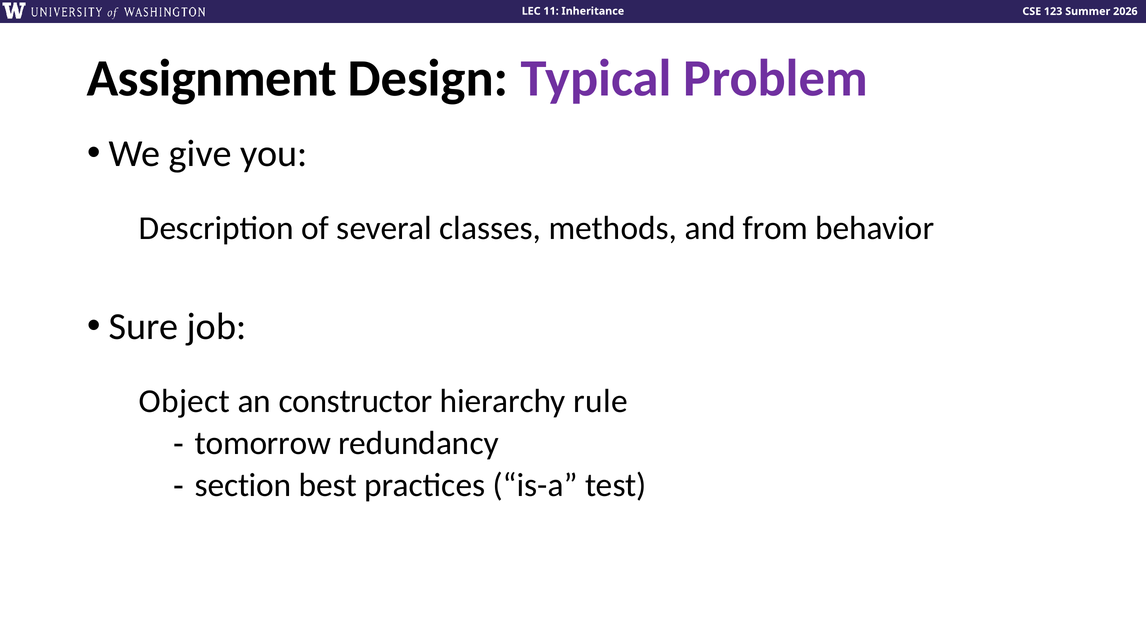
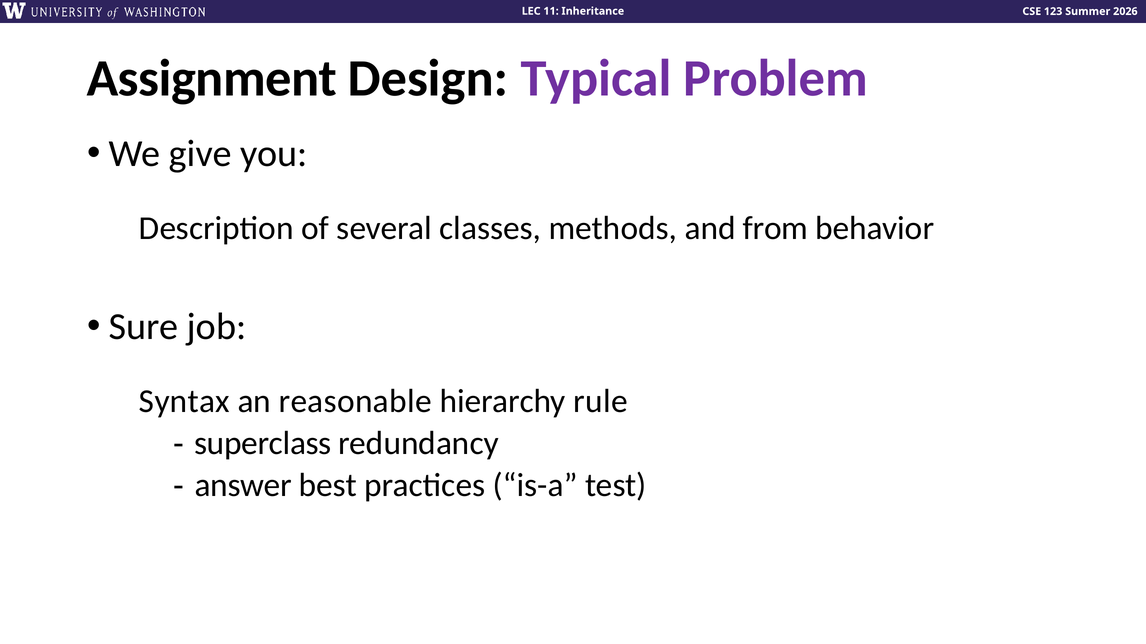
Object: Object -> Syntax
constructor: constructor -> reasonable
tomorrow: tomorrow -> superclass
section: section -> answer
